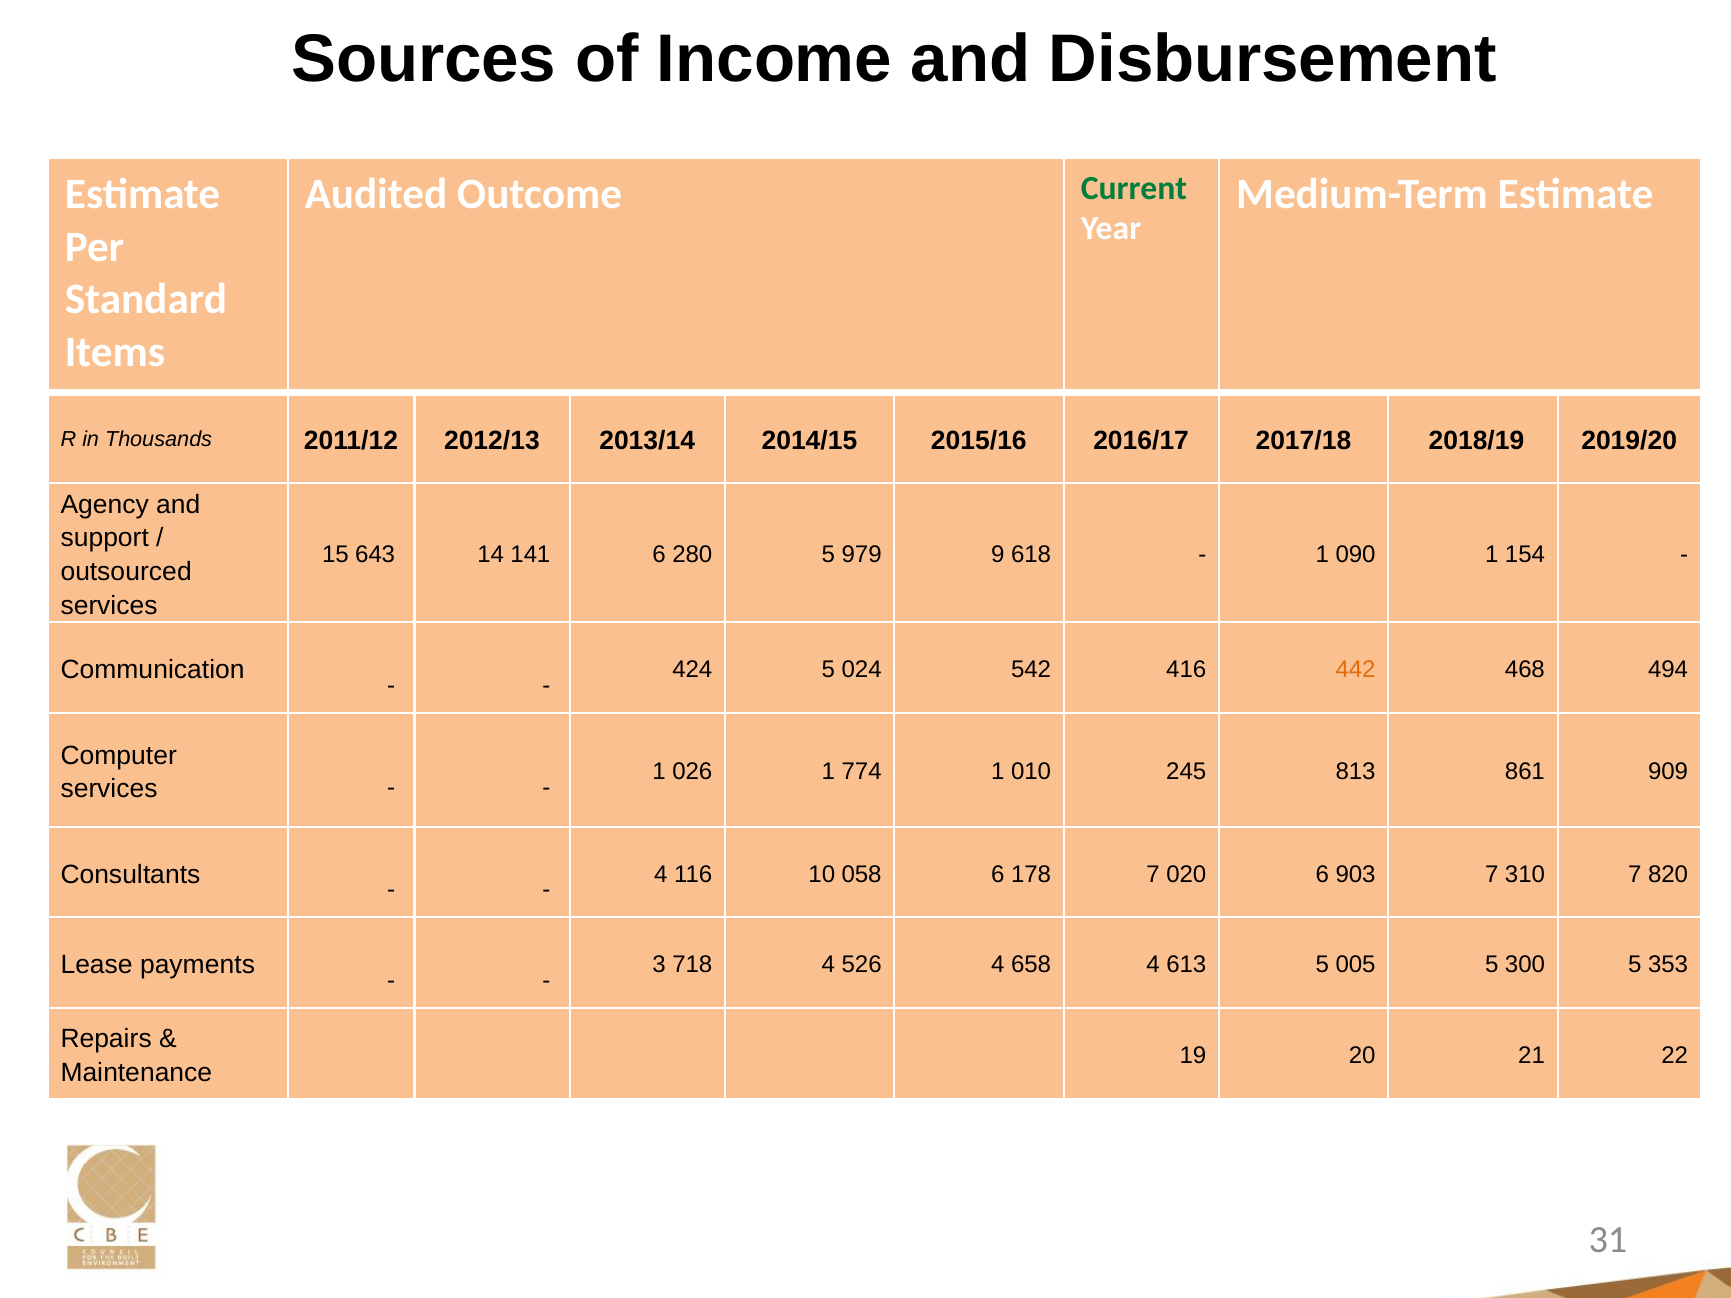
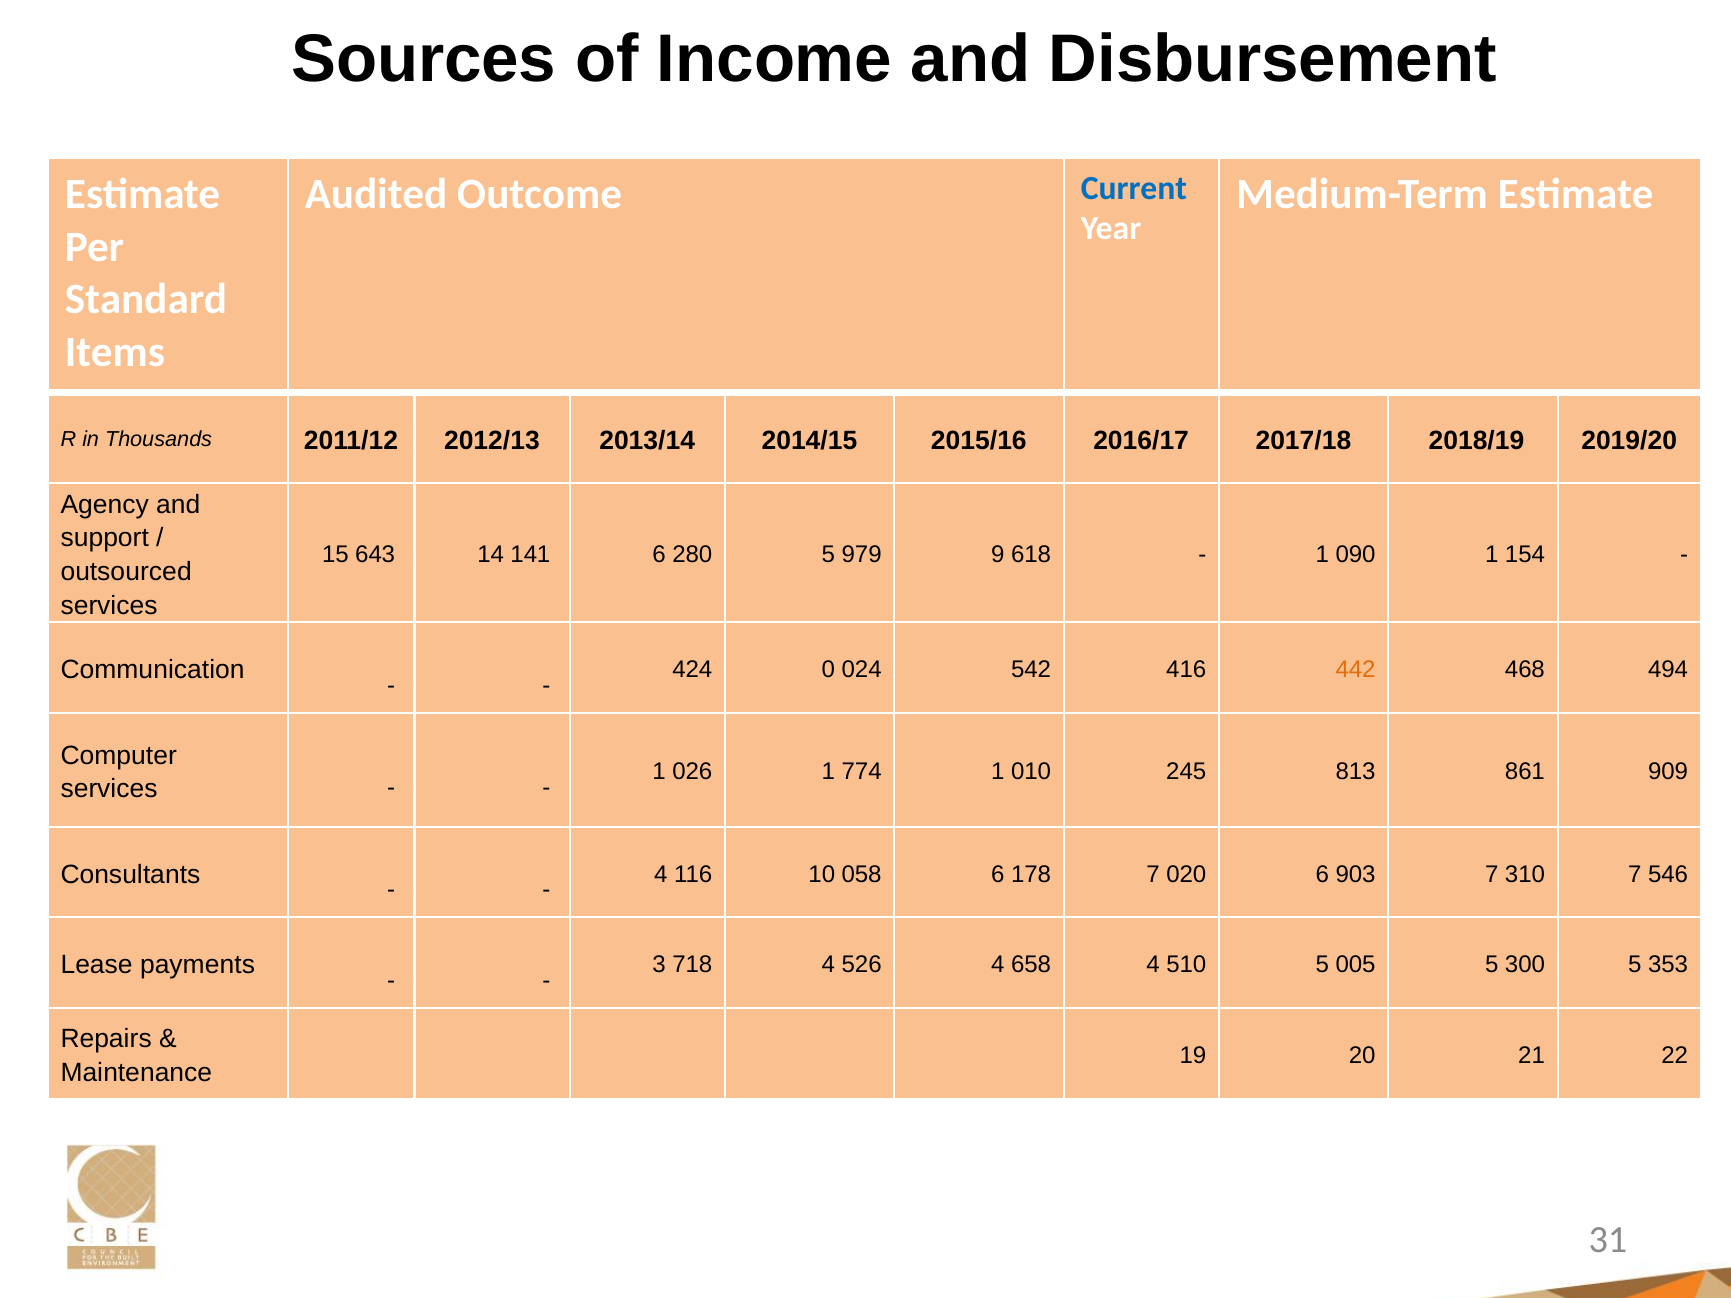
Current colour: green -> blue
424 5: 5 -> 0
820: 820 -> 546
613: 613 -> 510
